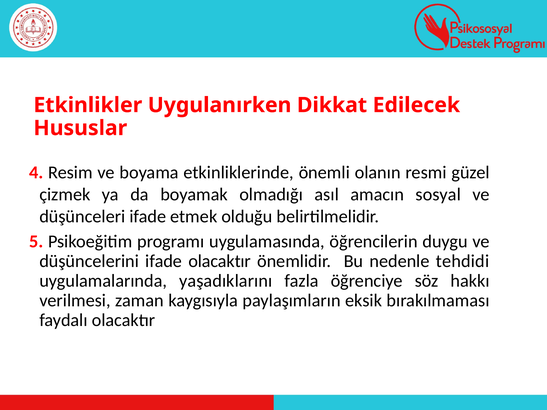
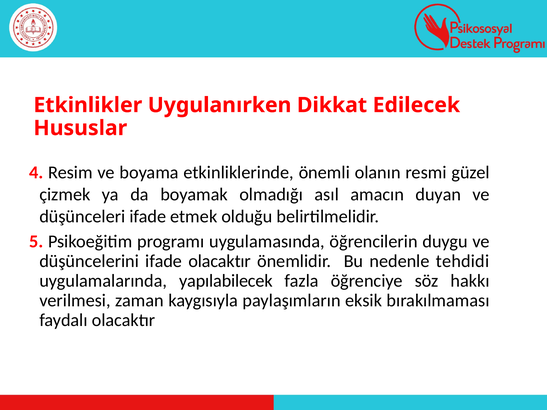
sosyal: sosyal -> duyan
yaşadıklarını: yaşadıklarını -> yapılabilecek
